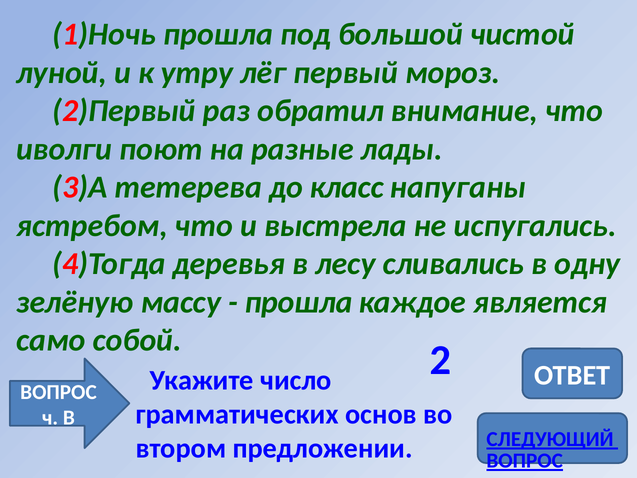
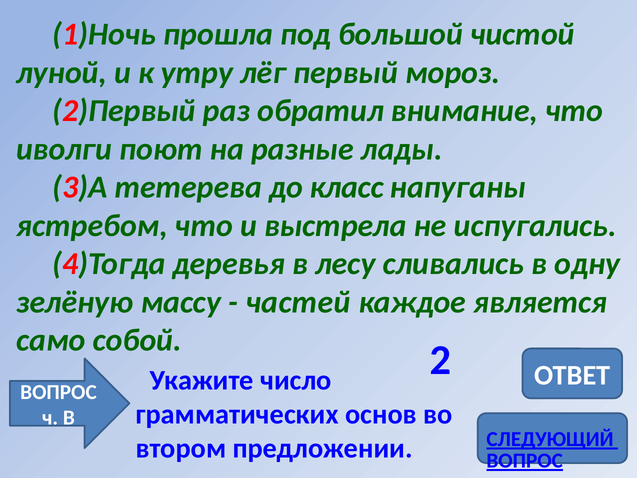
прошла at (298, 302): прошла -> частей
